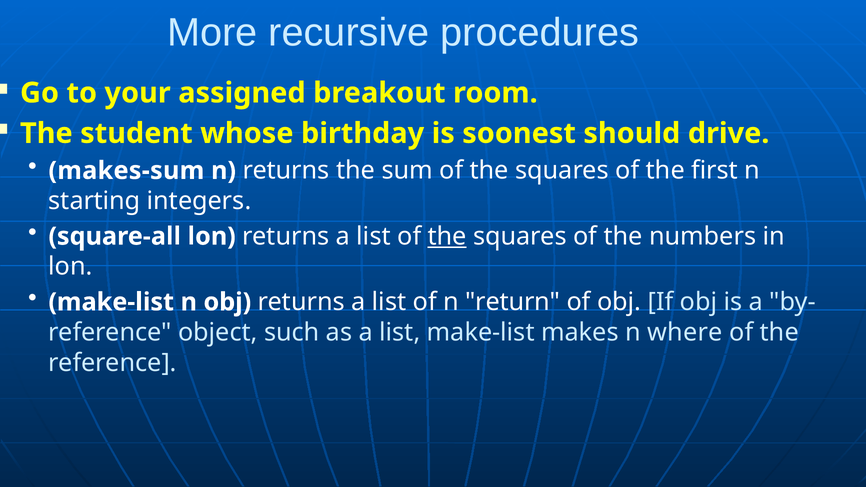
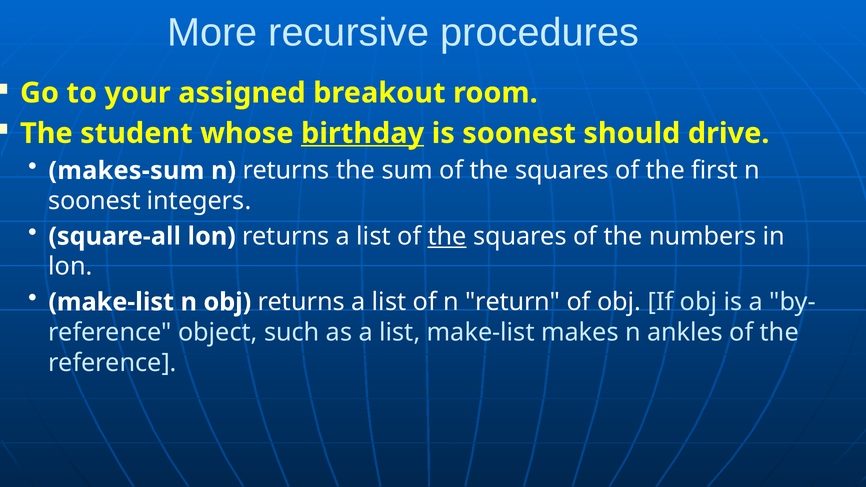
birthday underline: none -> present
starting at (94, 201): starting -> soonest
where: where -> ankles
